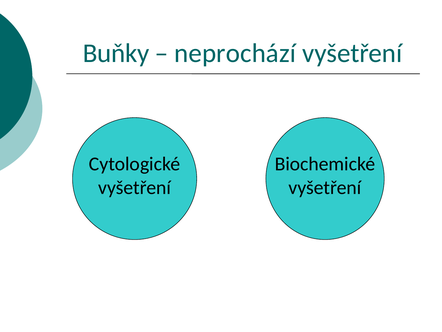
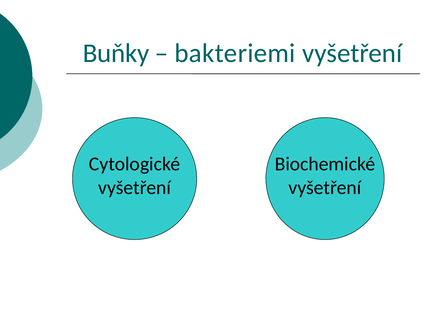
neprochází: neprochází -> bakteriemi
